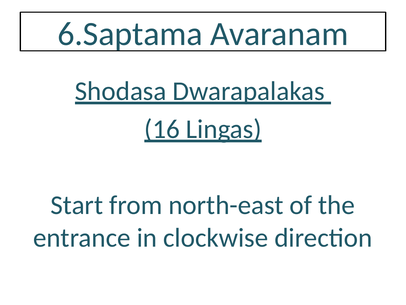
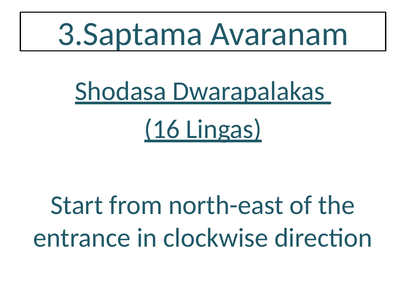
6.Saptama: 6.Saptama -> 3.Saptama
